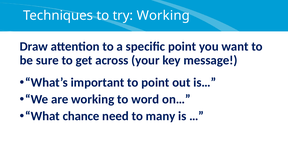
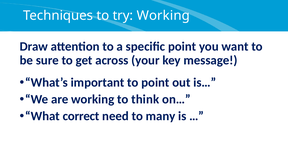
word: word -> think
chance: chance -> correct
